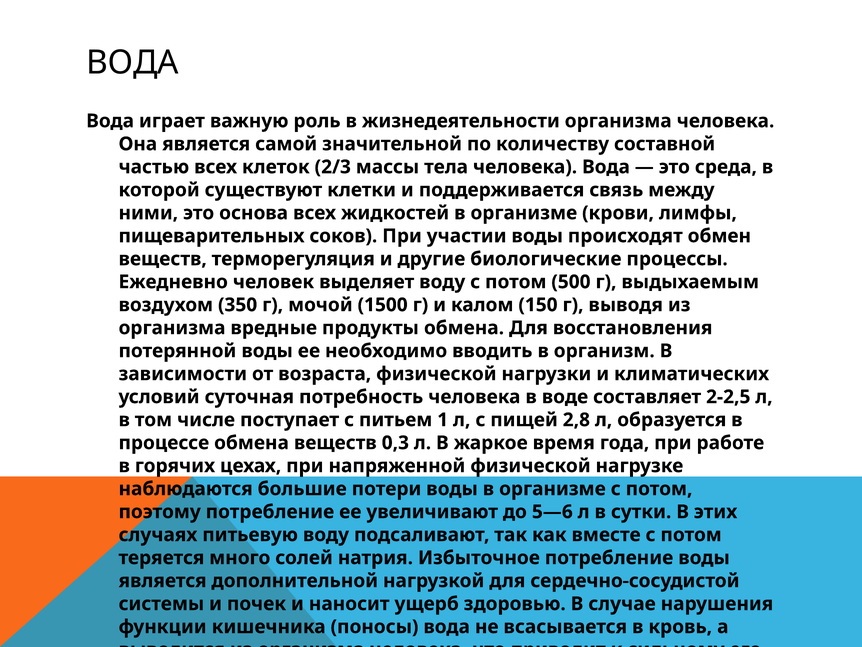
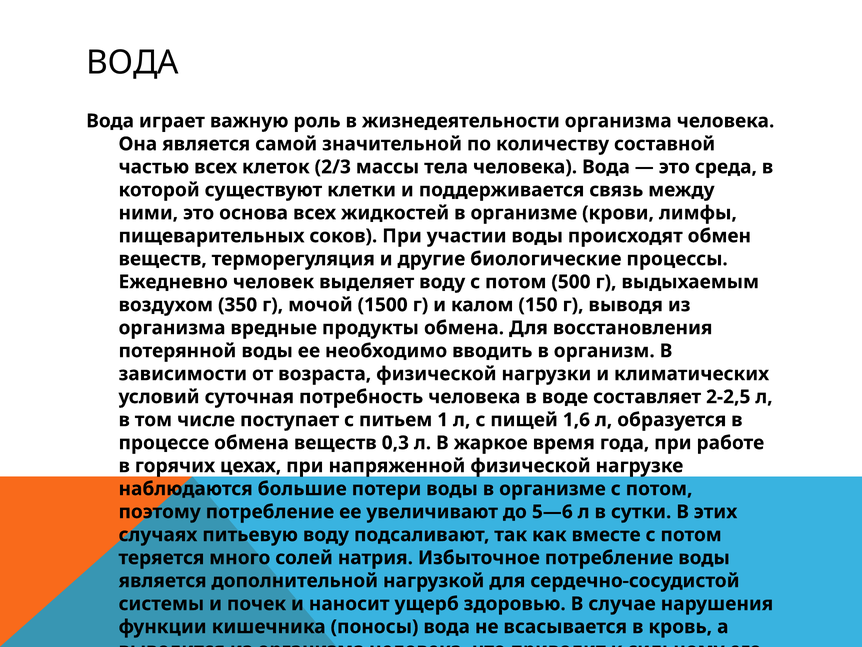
2,8: 2,8 -> 1,6
